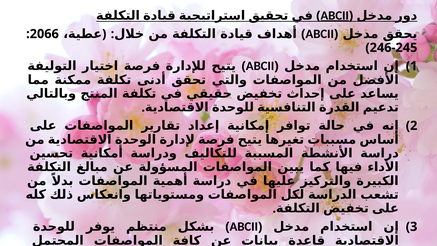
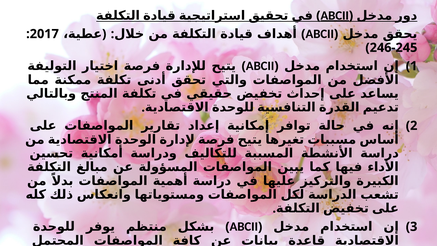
2066: 2066 -> 2017
